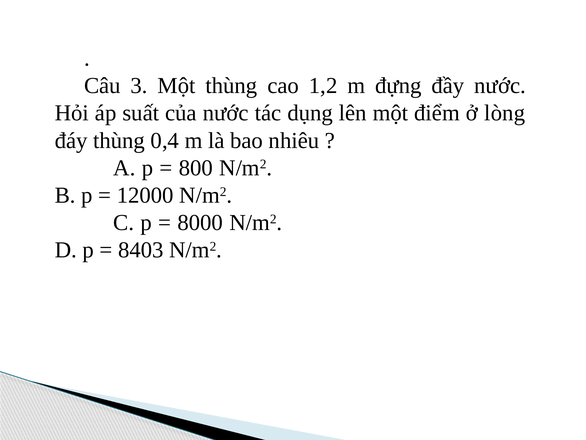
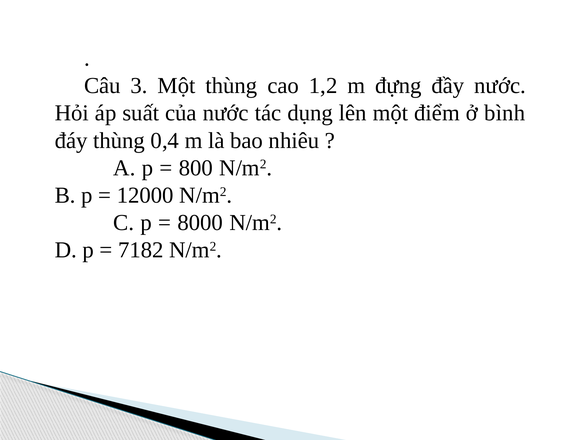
lòng: lòng -> bình
8403: 8403 -> 7182
